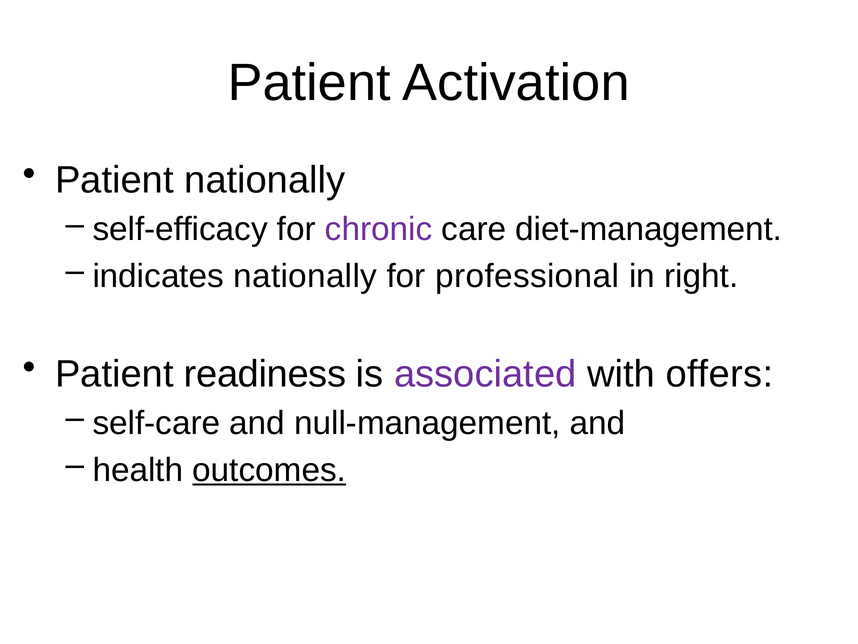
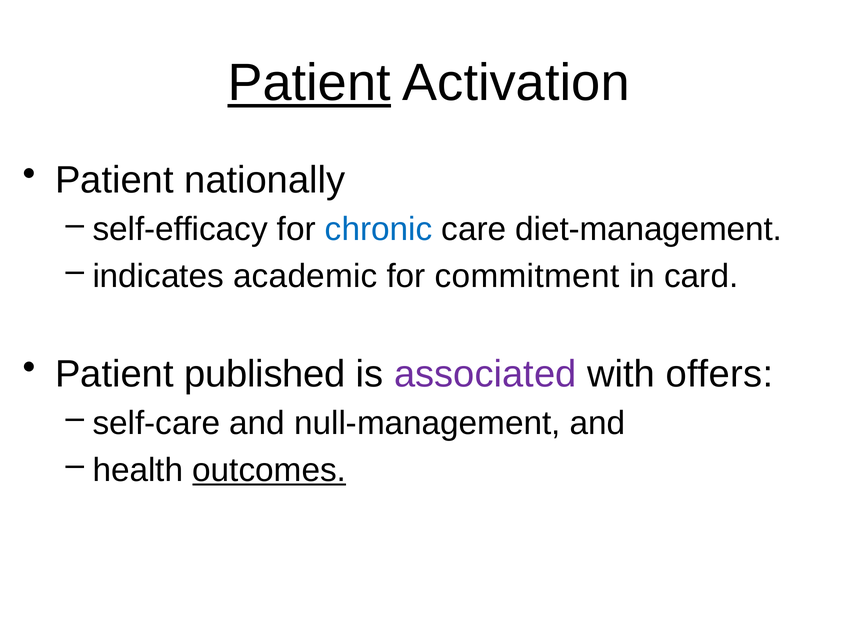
Patient at (309, 83) underline: none -> present
chronic colour: purple -> blue
indicates nationally: nationally -> academic
professional: professional -> commitment
right: right -> card
readiness: readiness -> published
